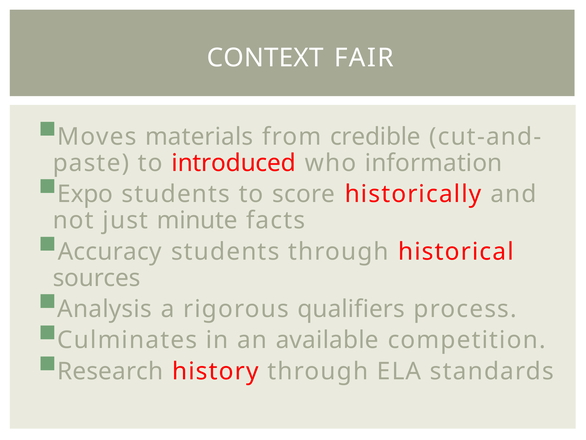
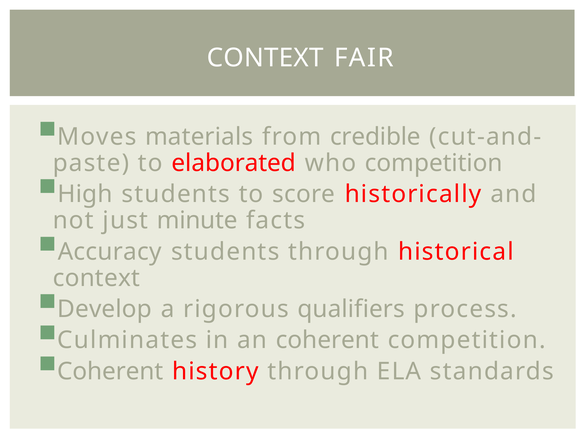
introduced: introduced -> elaborated
who information: information -> competition
Expo: Expo -> High
sources at (97, 278): sources -> context
Analysis: Analysis -> Develop
an available: available -> coherent
Research at (110, 371): Research -> Coherent
